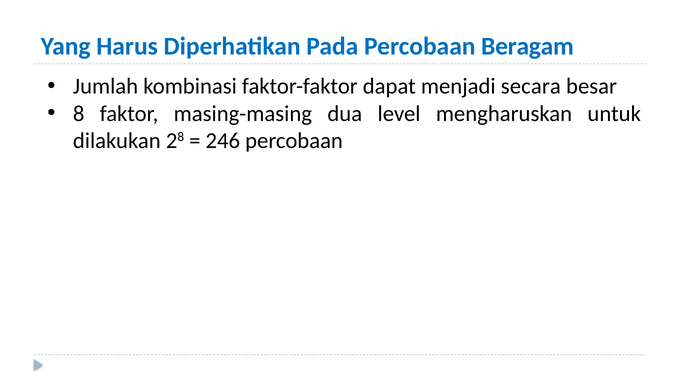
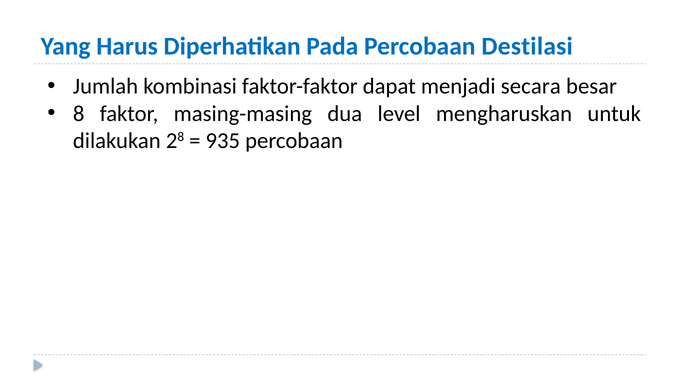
Beragam: Beragam -> Destilasi
246: 246 -> 935
